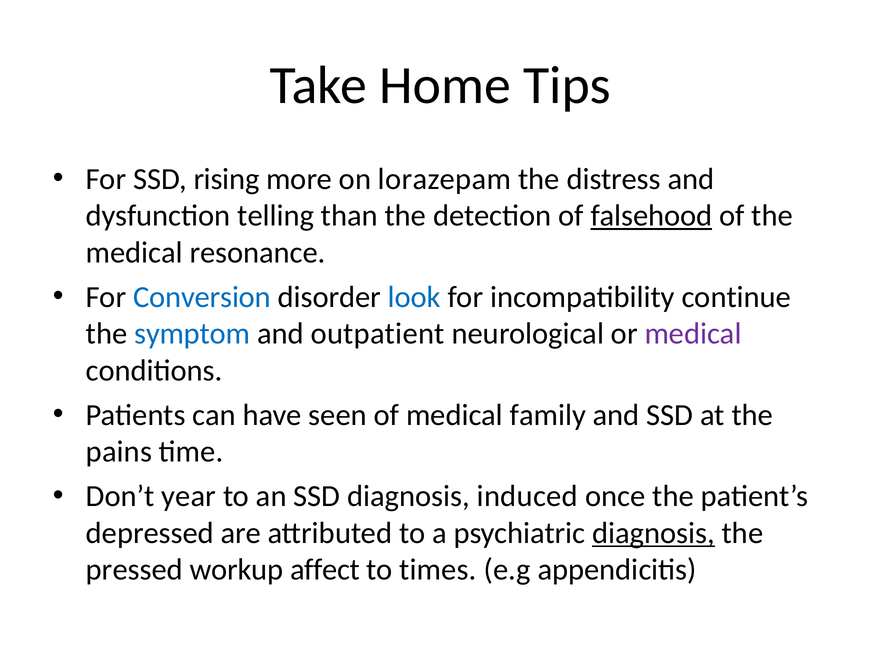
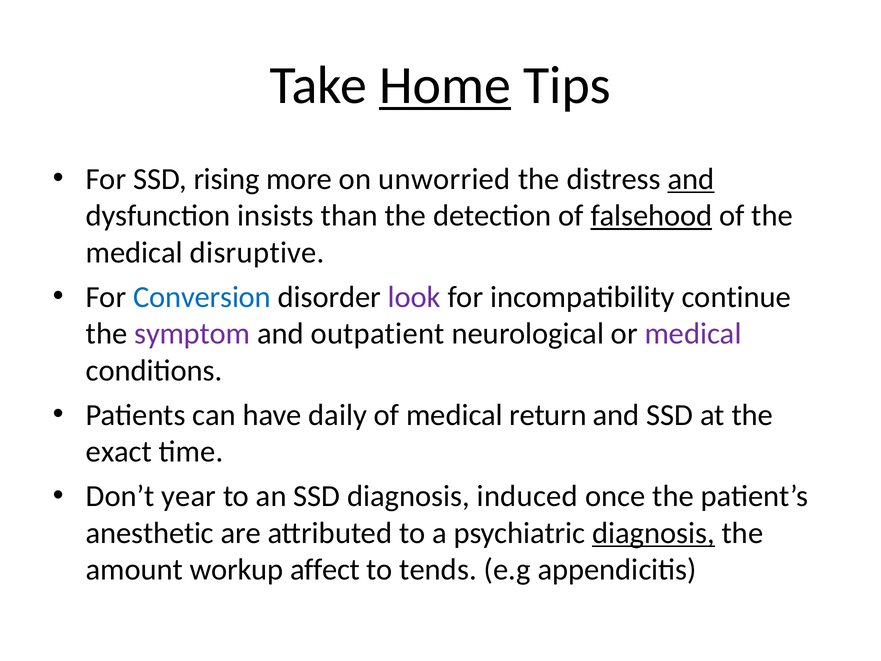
Home underline: none -> present
lorazepam: lorazepam -> unworried
and at (691, 179) underline: none -> present
telling: telling -> insists
resonance: resonance -> disruptive
look colour: blue -> purple
symptom colour: blue -> purple
seen: seen -> daily
family: family -> return
pains: pains -> exact
depressed: depressed -> anesthetic
pressed: pressed -> amount
times: times -> tends
